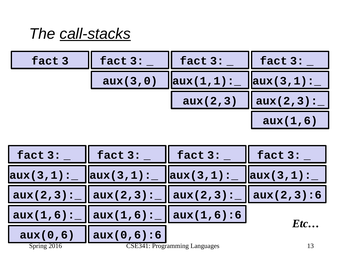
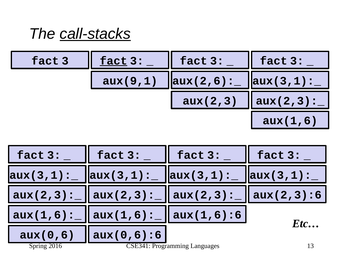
fact at (114, 61) underline: none -> present
aux(3,0: aux(3,0 -> aux(9,1
aux(1,1):_: aux(1,1):_ -> aux(2,6):_
